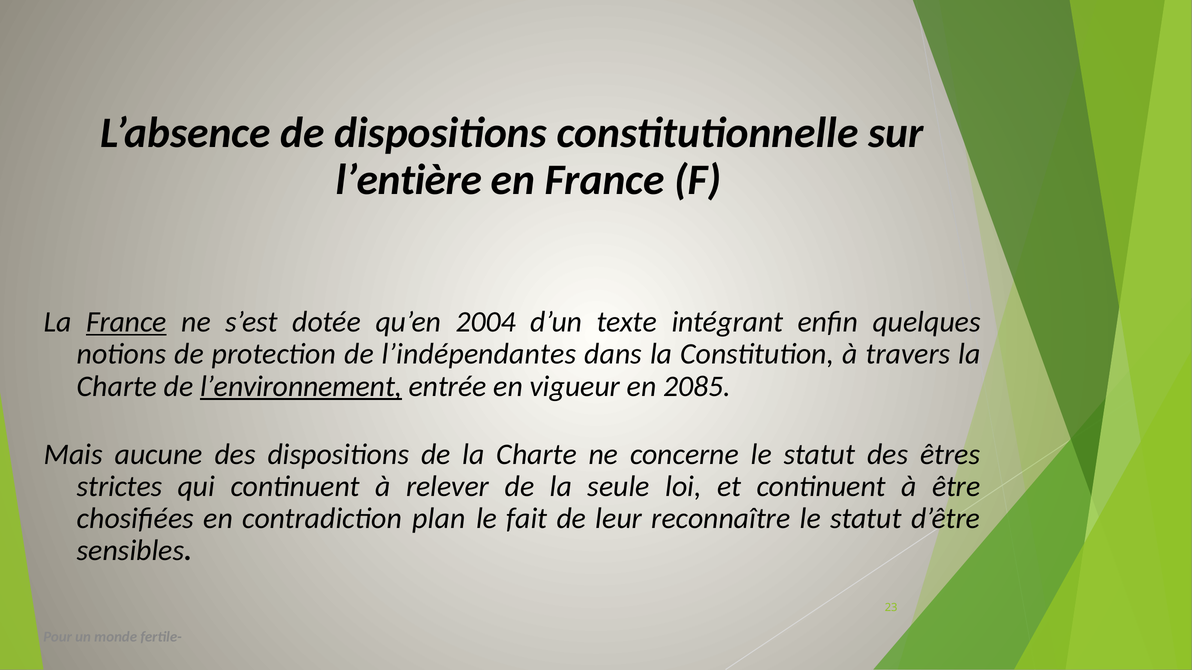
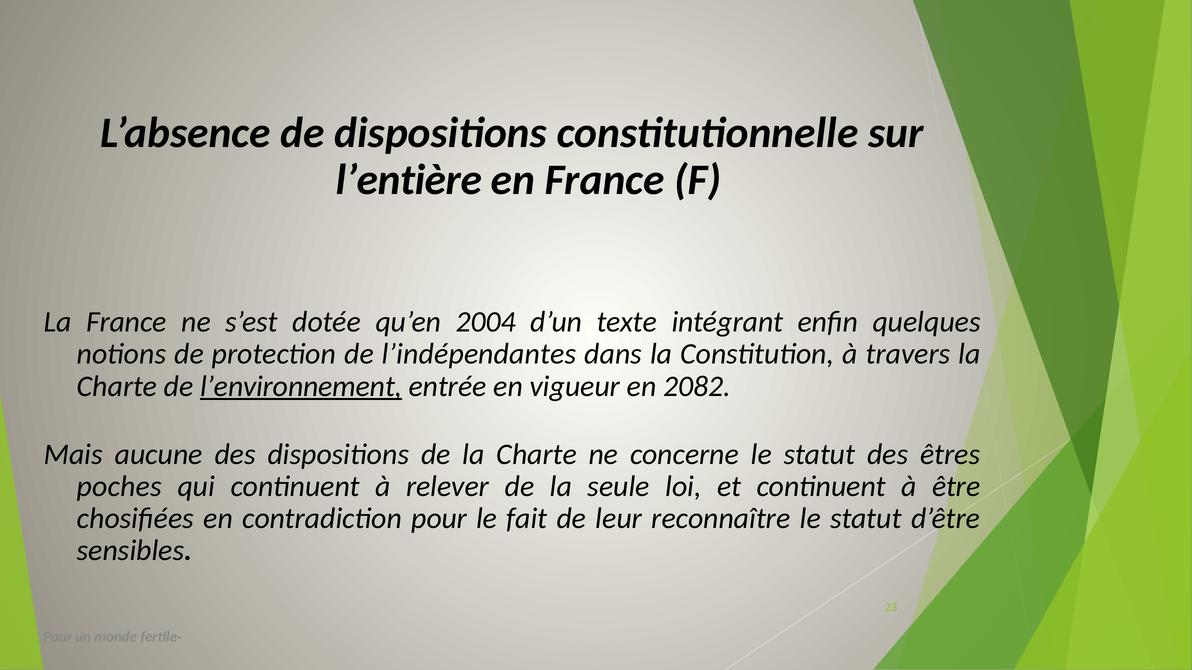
France at (126, 322) underline: present -> none
2085: 2085 -> 2082
strictes: strictes -> poches
contradiction plan: plan -> pour
